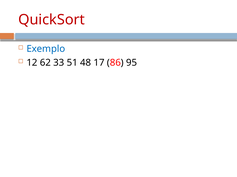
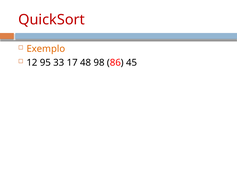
Exemplo colour: blue -> orange
62: 62 -> 95
51: 51 -> 17
17: 17 -> 98
95: 95 -> 45
